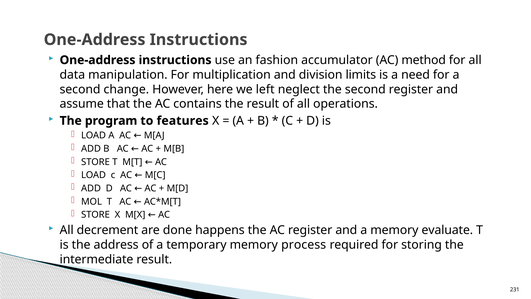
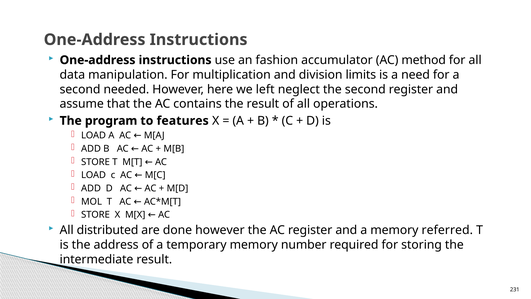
change: change -> needed
decrement: decrement -> distributed
done happens: happens -> however
evaluate: evaluate -> referred
process: process -> number
